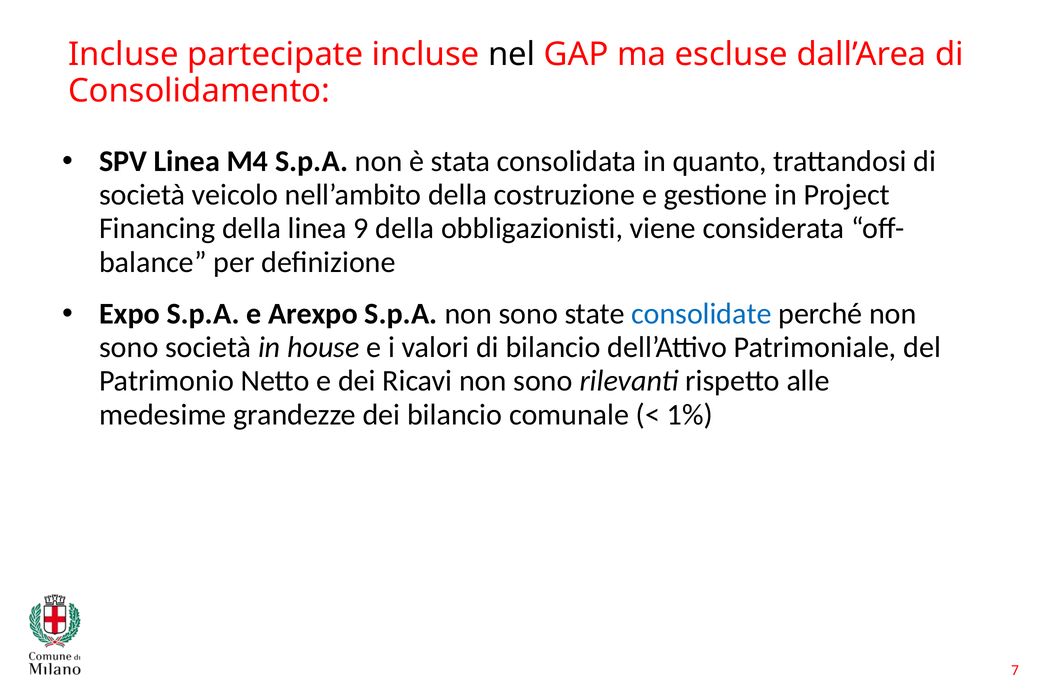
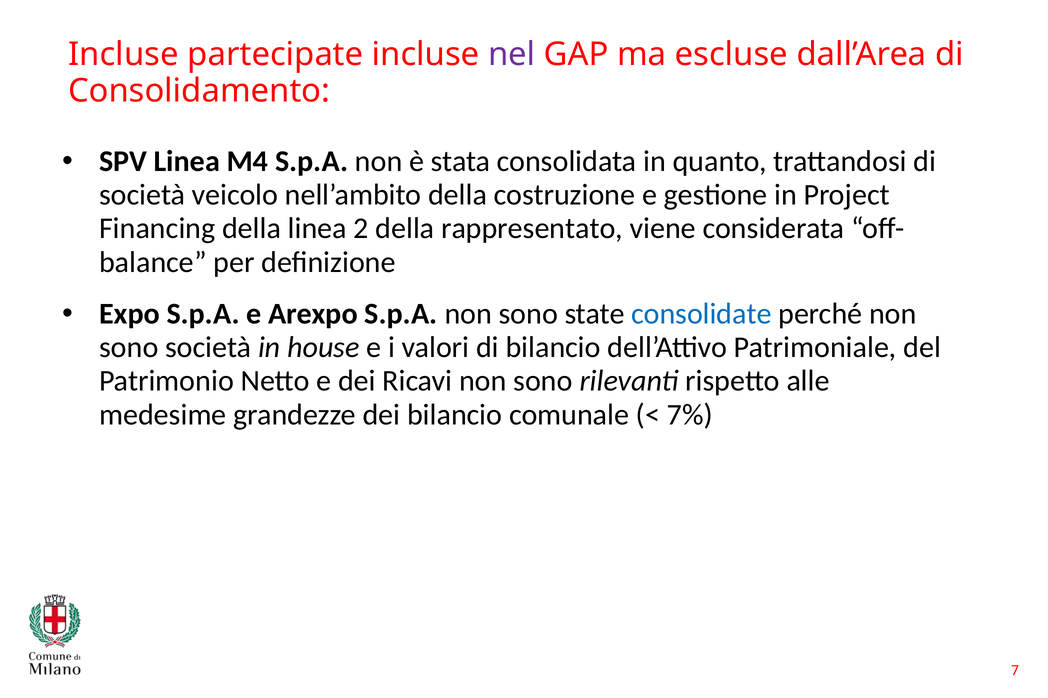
nel colour: black -> purple
9: 9 -> 2
obbligazionisti: obbligazionisti -> rappresentato
1%: 1% -> 7%
